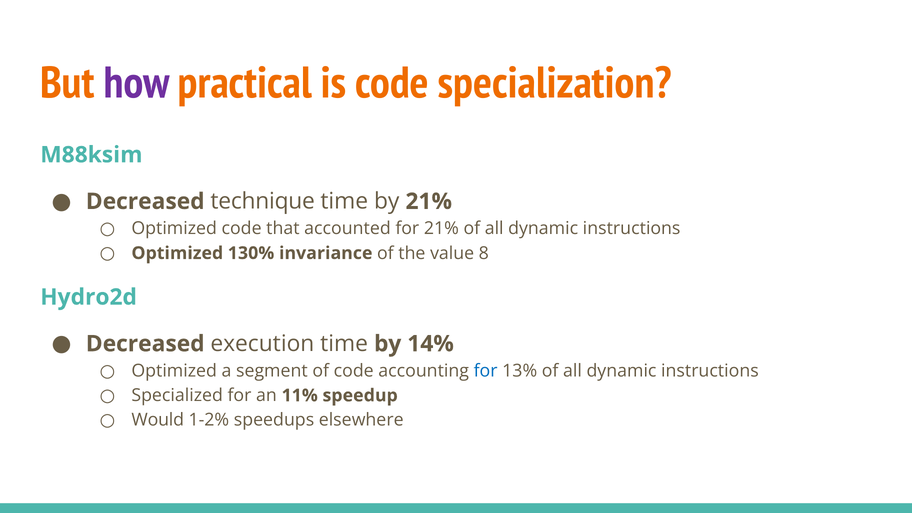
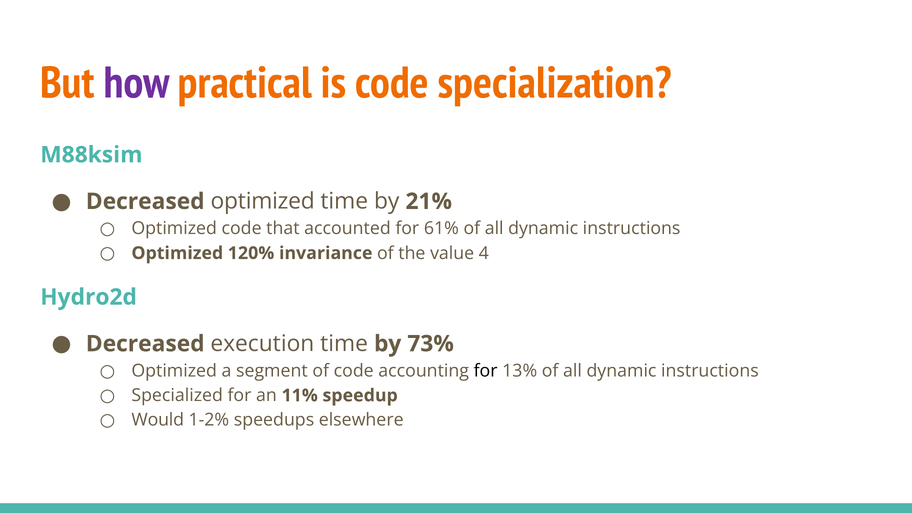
Decreased technique: technique -> optimized
for 21%: 21% -> 61%
130%: 130% -> 120%
8: 8 -> 4
14%: 14% -> 73%
for at (486, 371) colour: blue -> black
